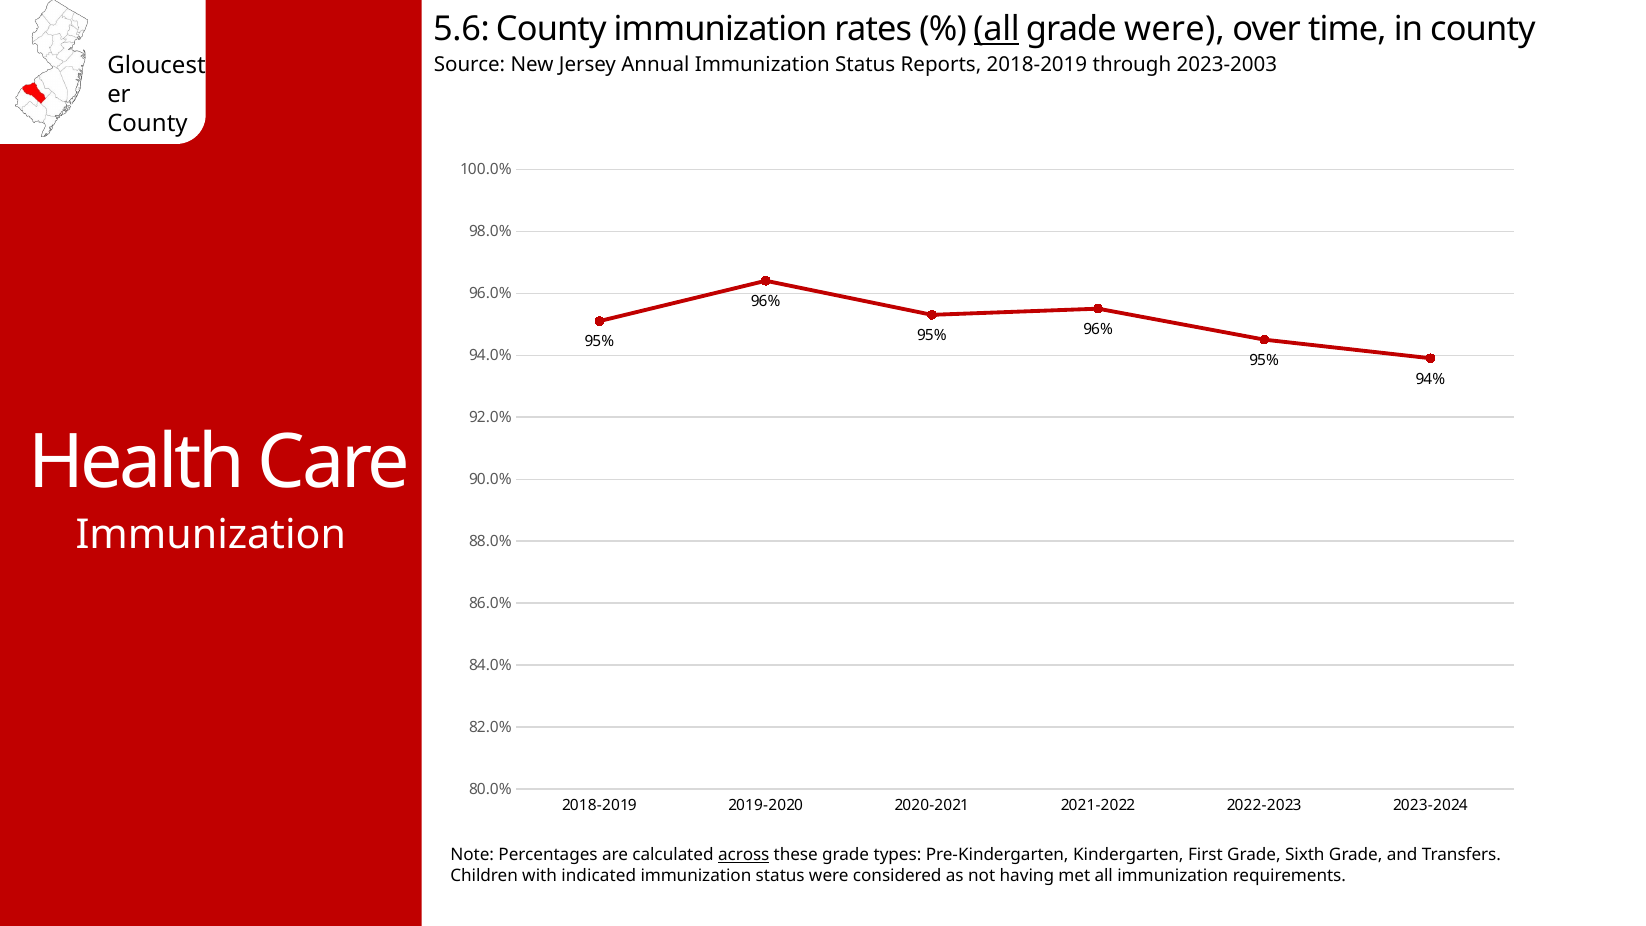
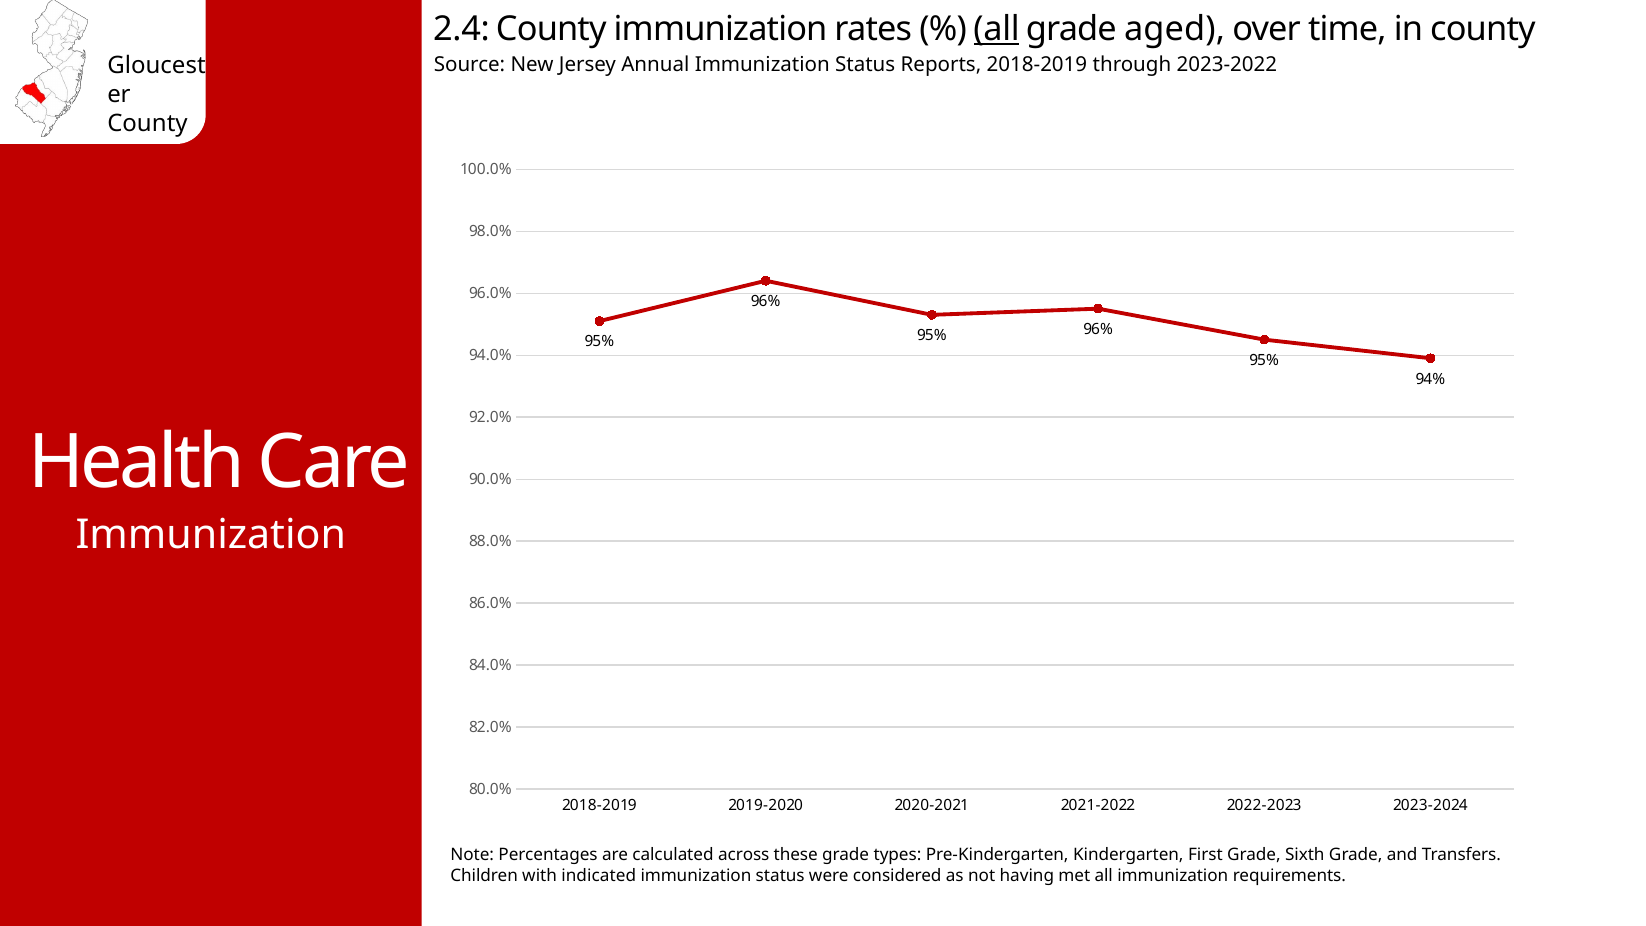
5.6: 5.6 -> 2.4
grade were: were -> aged
2023-2003: 2023-2003 -> 2023-2022
across underline: present -> none
